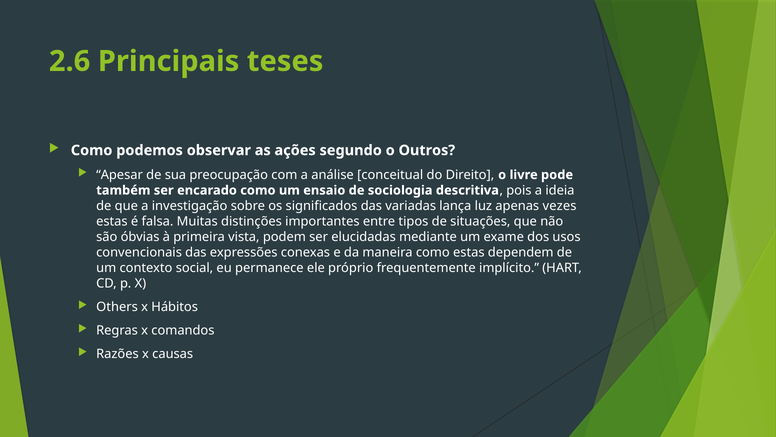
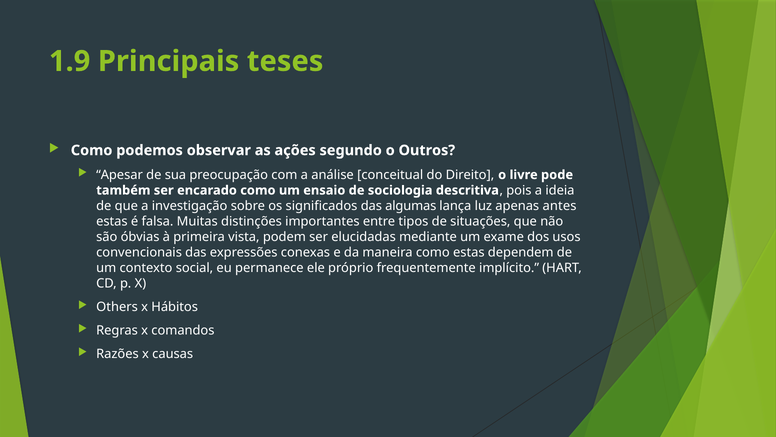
2.6: 2.6 -> 1.9
variadas: variadas -> algumas
vezes: vezes -> antes
